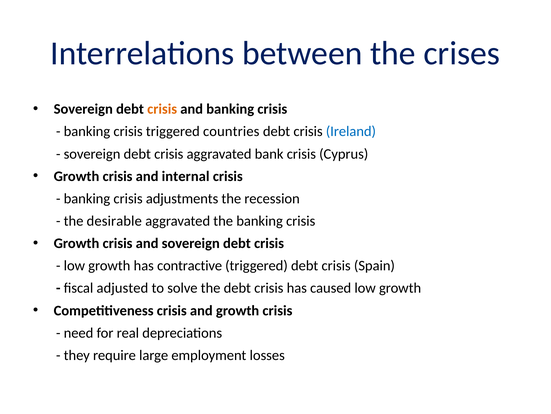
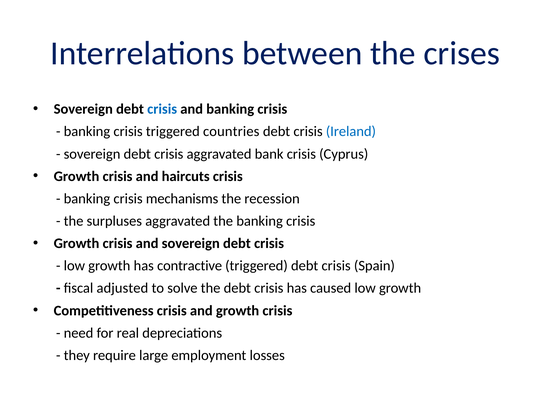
crisis at (162, 109) colour: orange -> blue
internal: internal -> haircuts
adjustments: adjustments -> mechanisms
desirable: desirable -> surpluses
